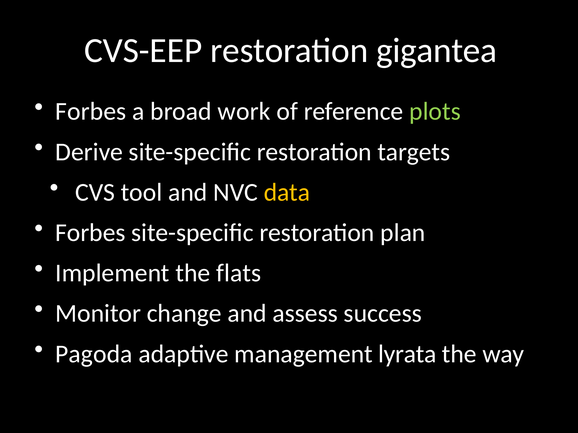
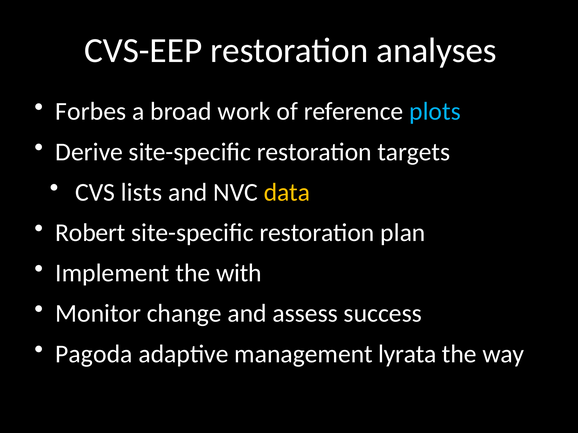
gigantea: gigantea -> analyses
plots colour: light green -> light blue
tool: tool -> lists
Forbes at (90, 233): Forbes -> Robert
flats: flats -> with
